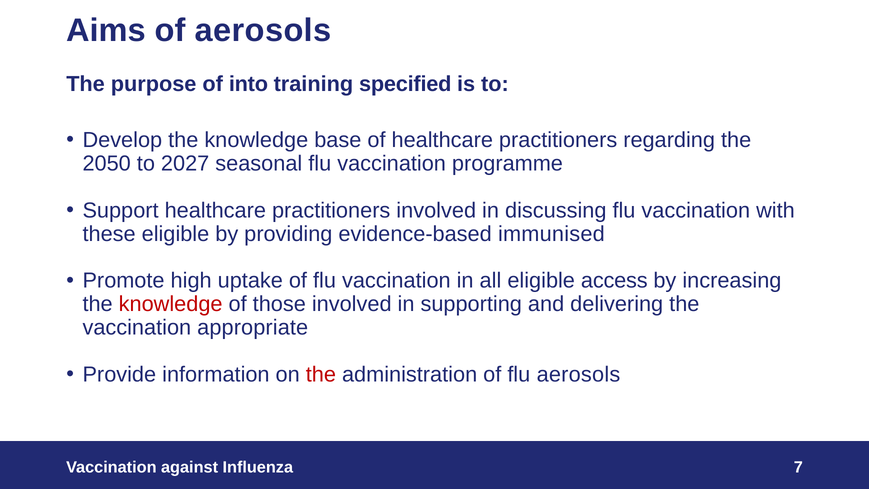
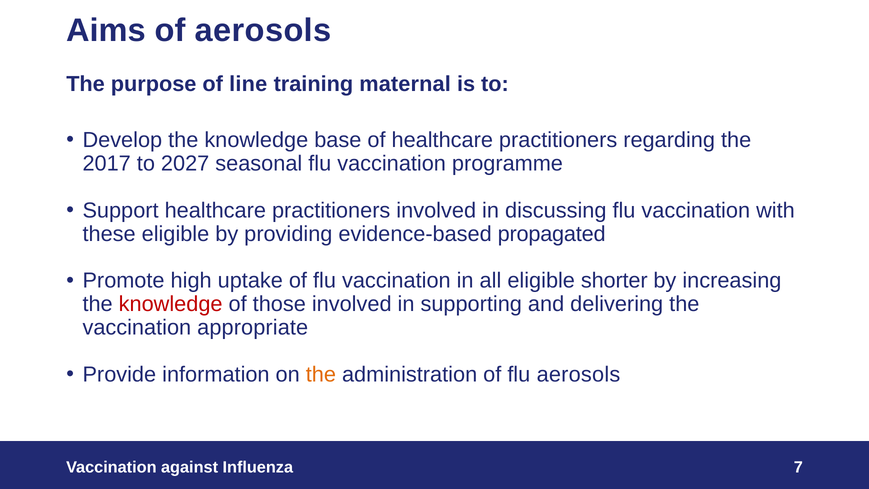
into: into -> line
specified: specified -> maternal
2050: 2050 -> 2017
immunised: immunised -> propagated
access: access -> shorter
the at (321, 375) colour: red -> orange
